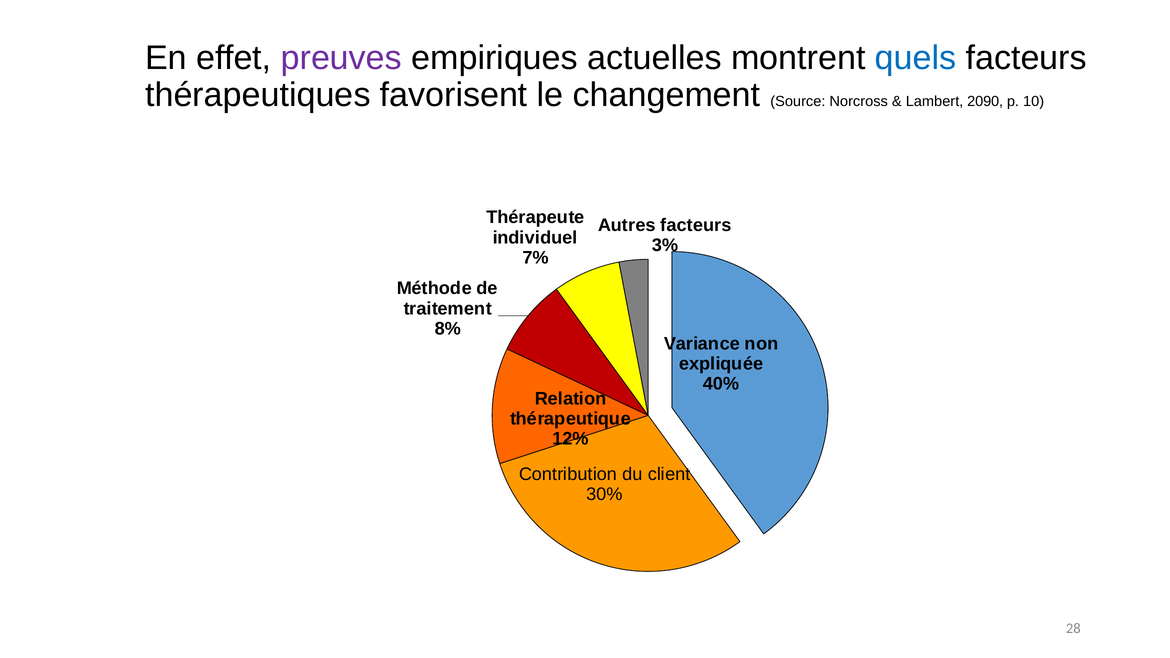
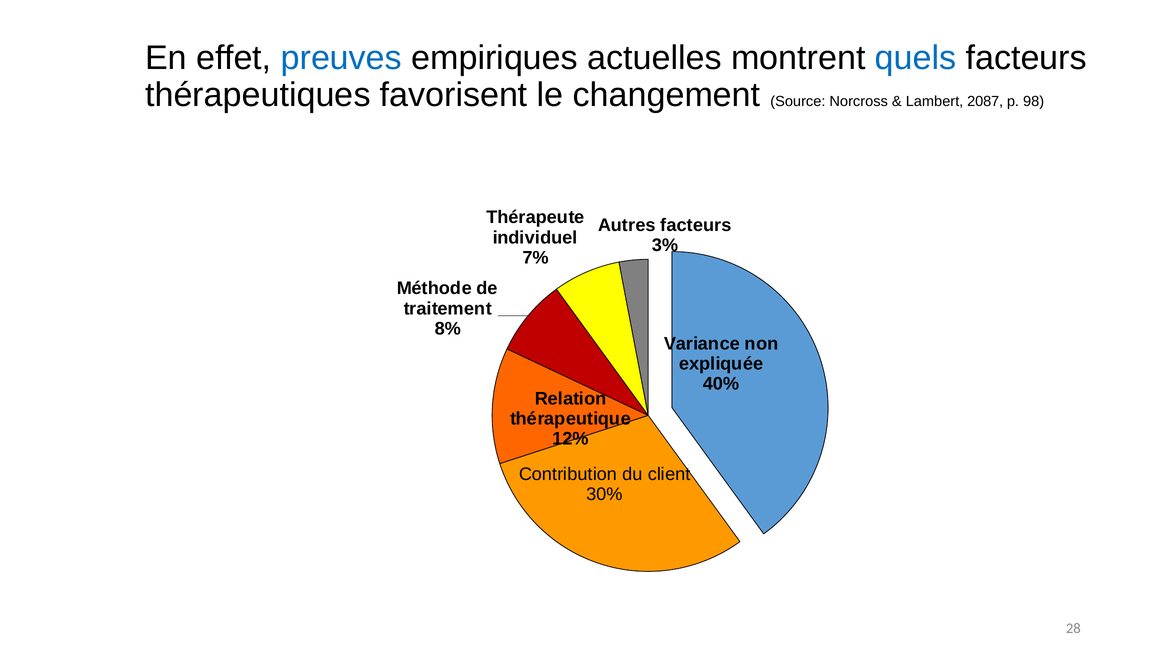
preuves colour: purple -> blue
2090: 2090 -> 2087
10: 10 -> 98
